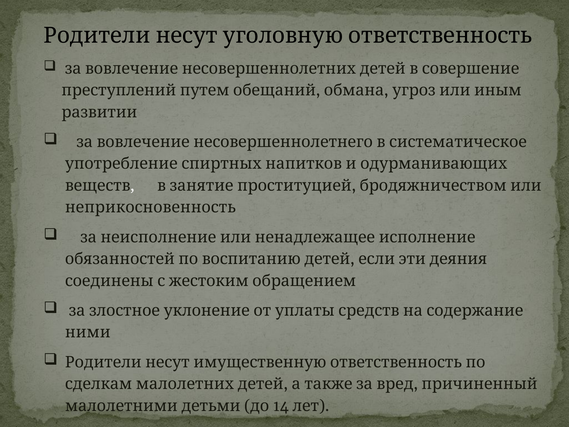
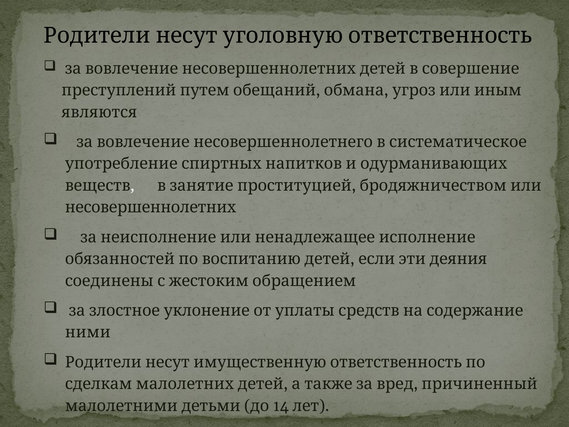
развитии: развитии -> являются
неприкосновенность: неприкосновенность -> несовершеннолетних
